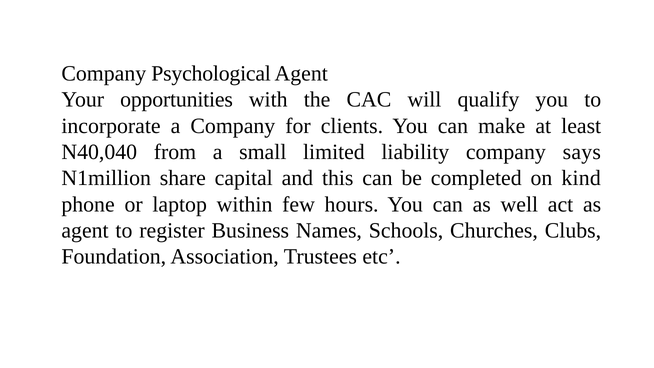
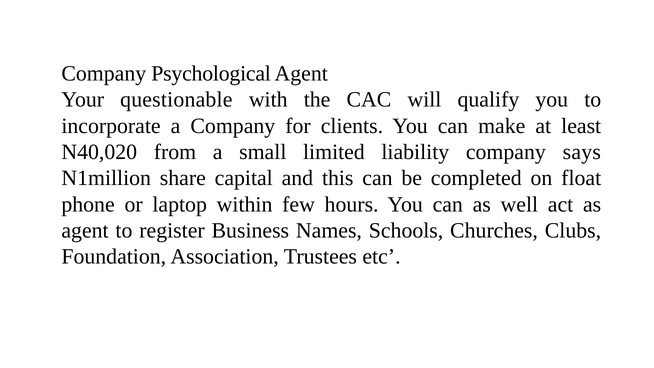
opportunities: opportunities -> questionable
N40,040: N40,040 -> N40,020
kind: kind -> float
